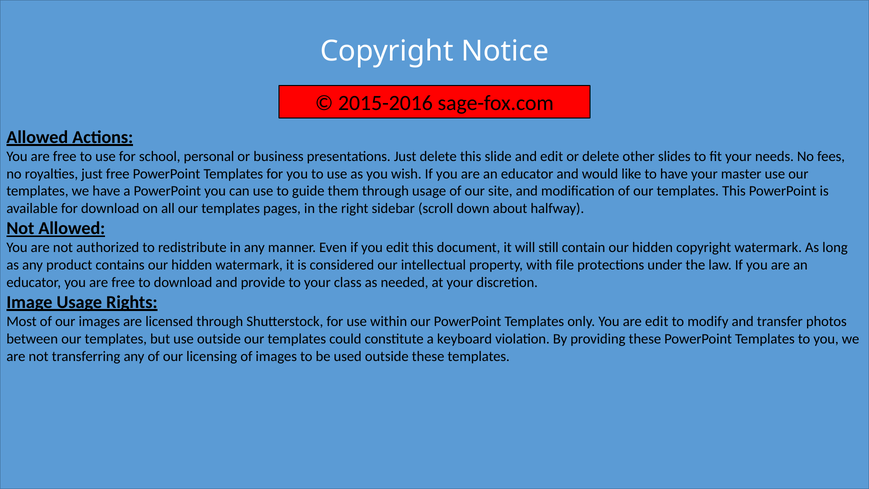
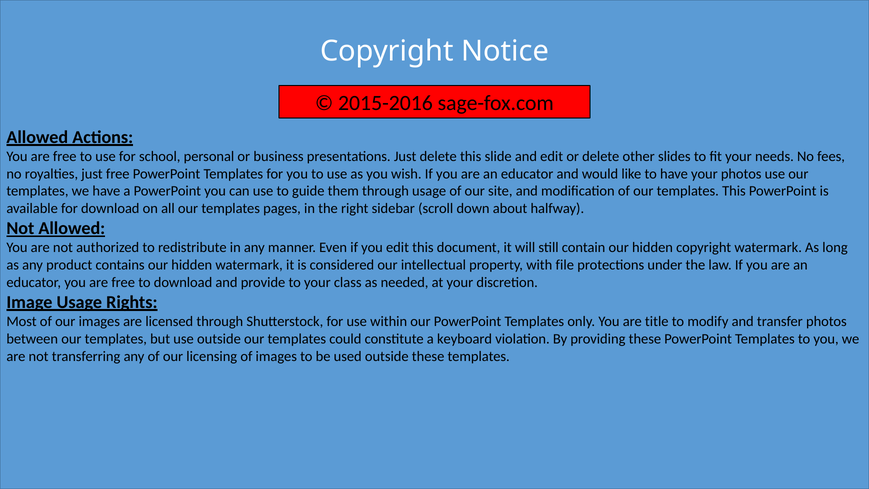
your master: master -> photos
are edit: edit -> title
